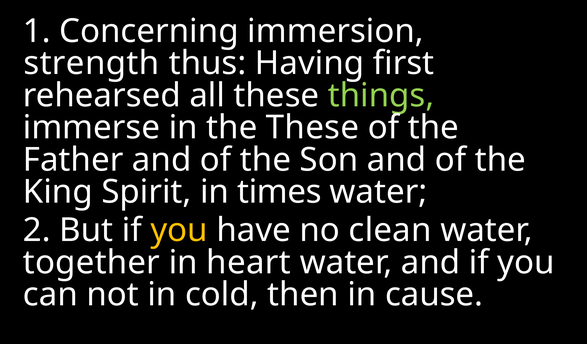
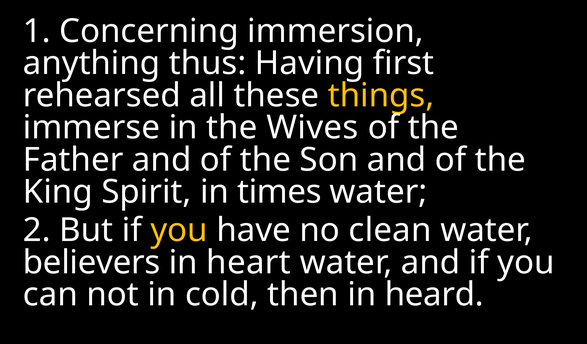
strength: strength -> anything
things colour: light green -> yellow
the These: These -> Wives
together: together -> believers
cause: cause -> heard
